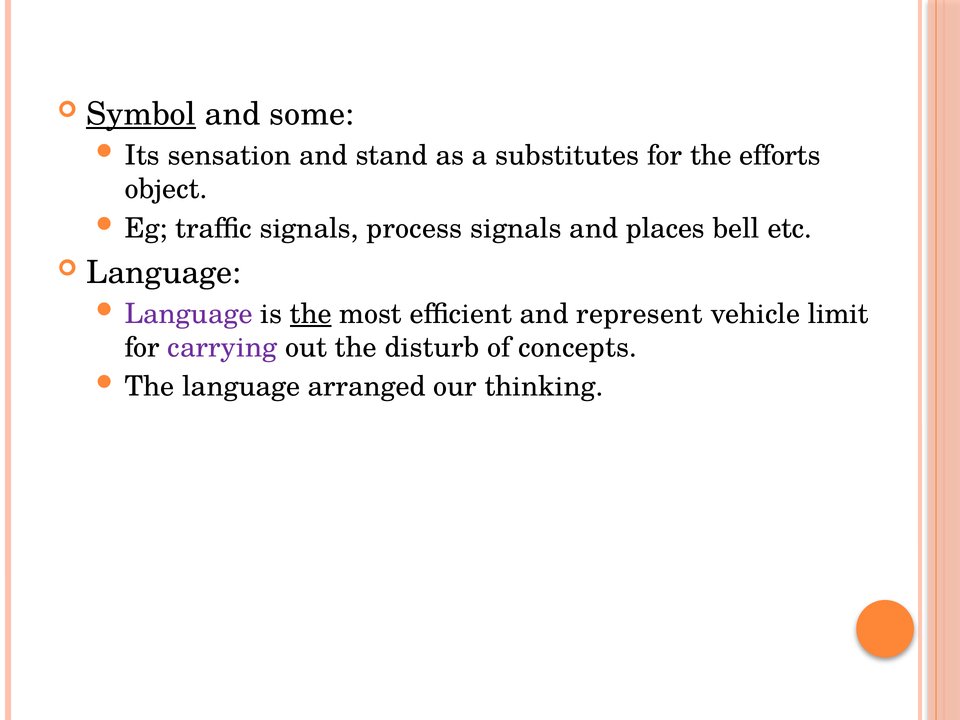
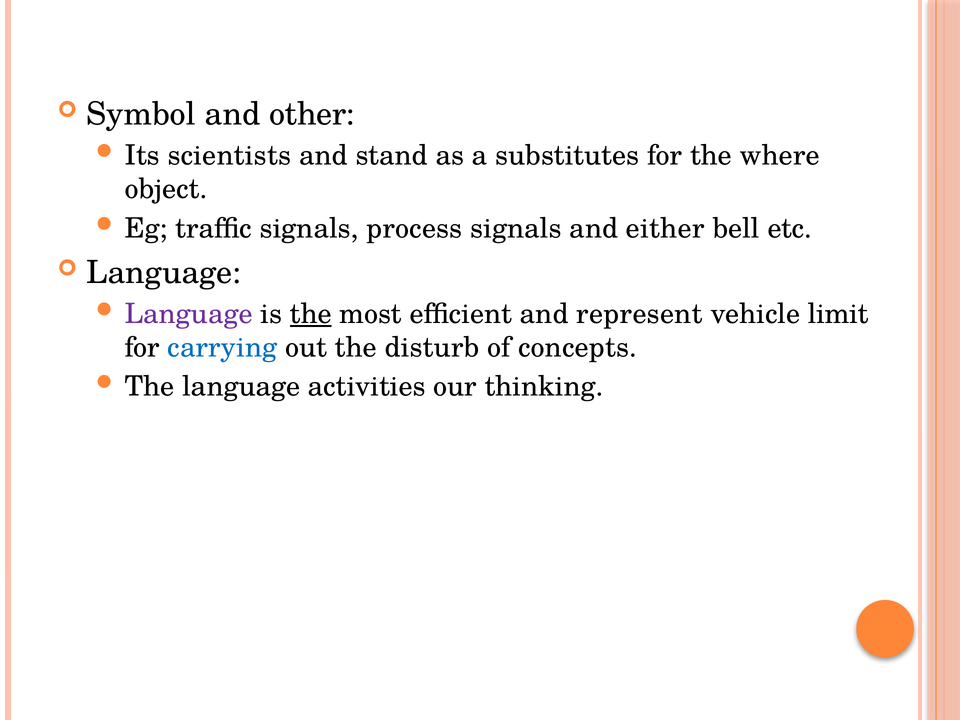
Symbol underline: present -> none
some: some -> other
sensation: sensation -> scientists
efforts: efforts -> where
places: places -> either
carrying colour: purple -> blue
arranged: arranged -> activities
